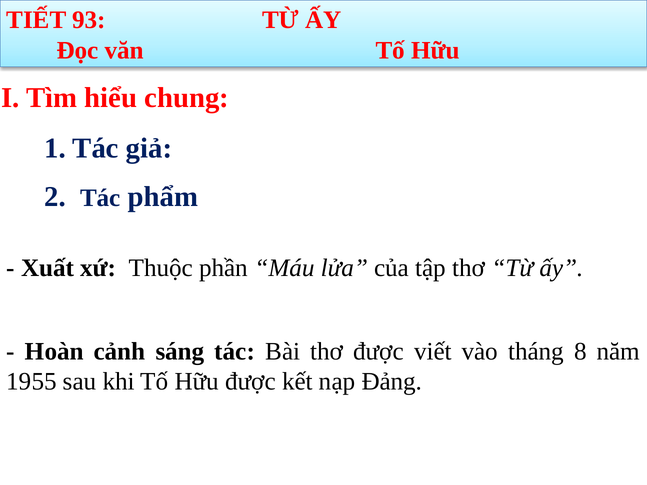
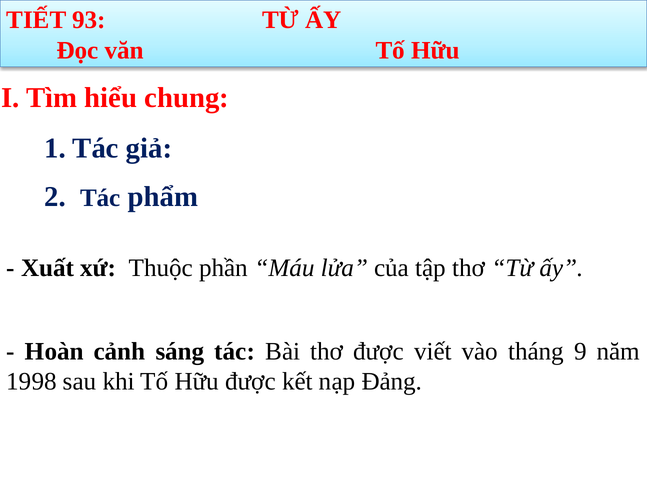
8: 8 -> 9
1955: 1955 -> 1998
